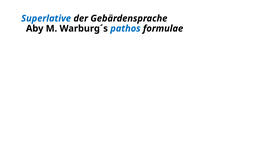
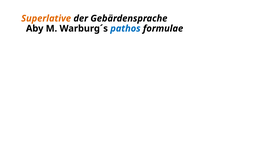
Superlative colour: blue -> orange
